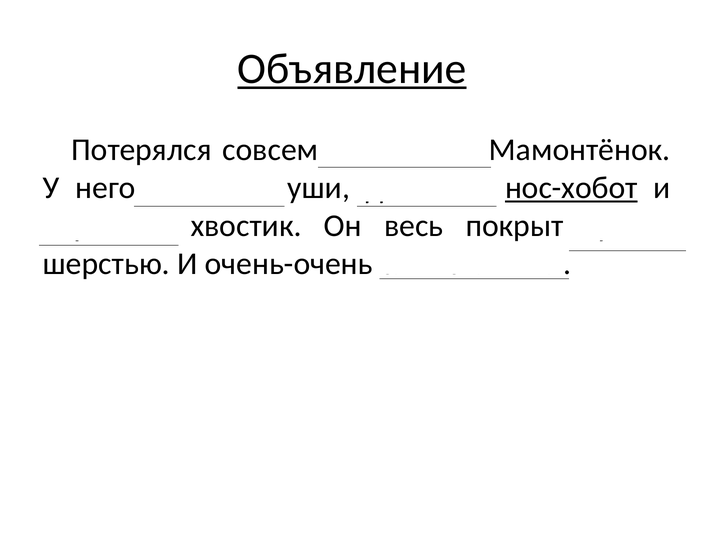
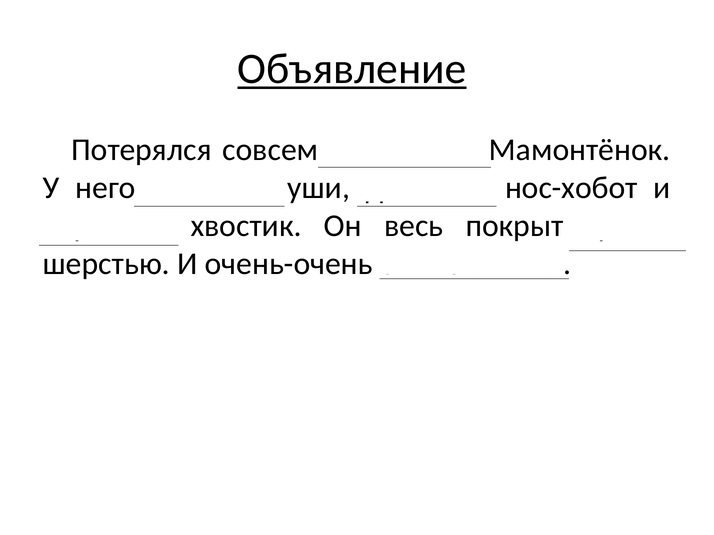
нос-хобот underline: present -> none
